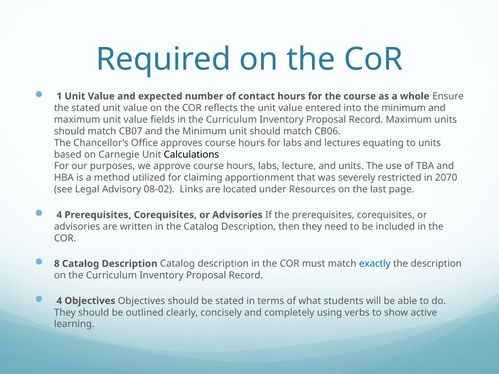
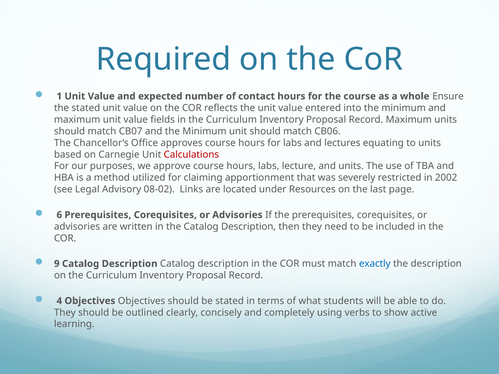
Calculations colour: black -> red
2070: 2070 -> 2002
4 at (59, 215): 4 -> 6
8: 8 -> 9
